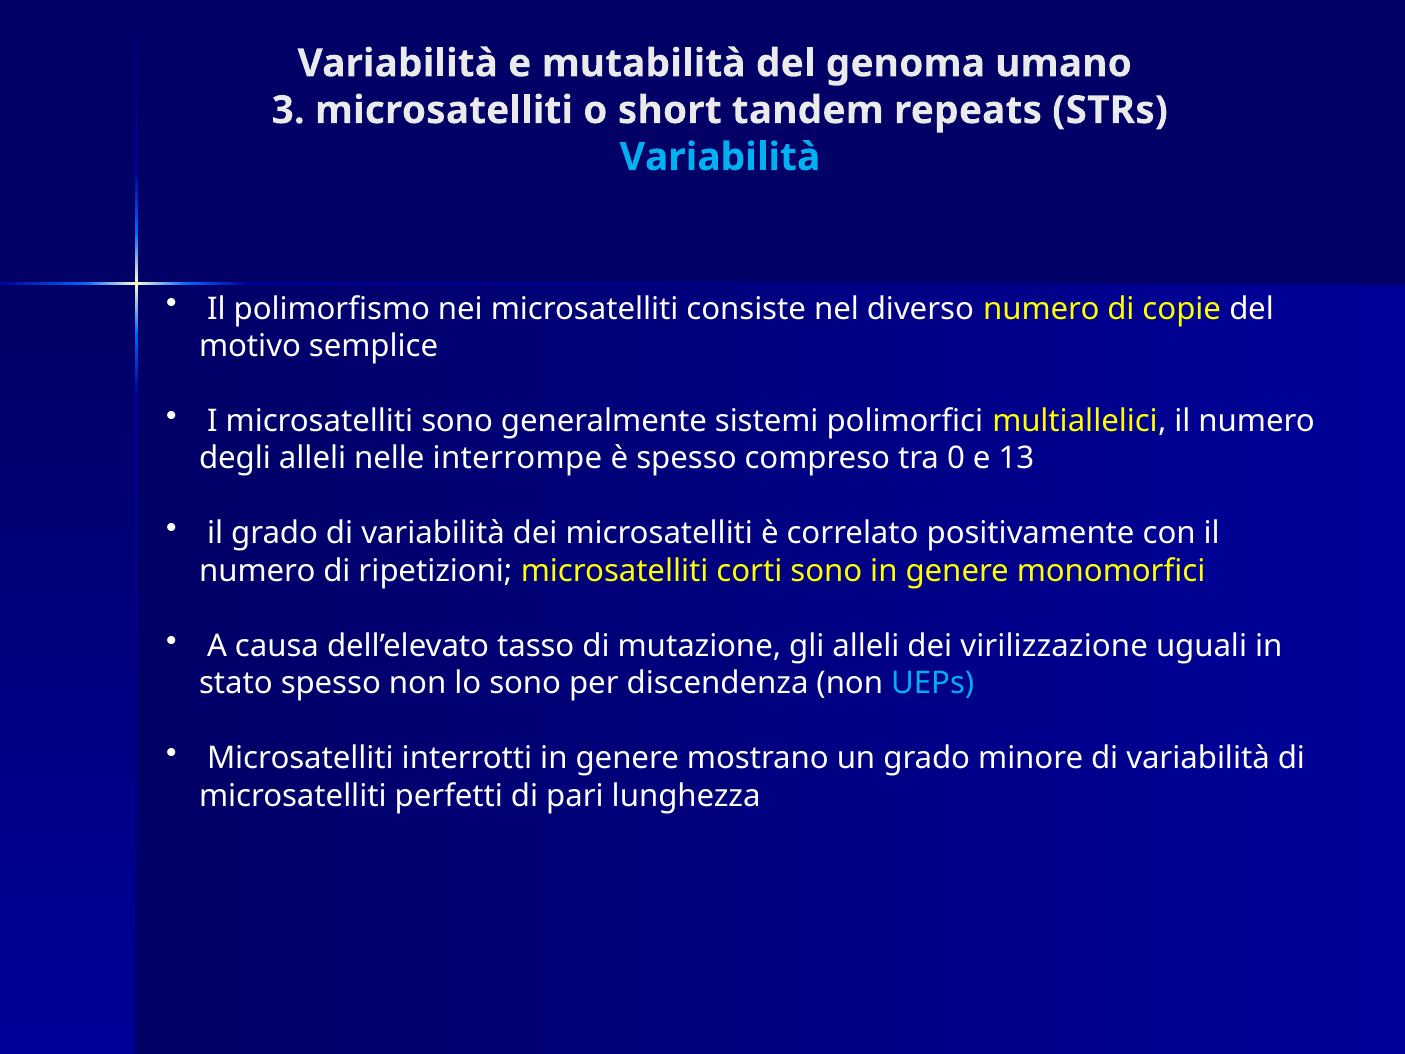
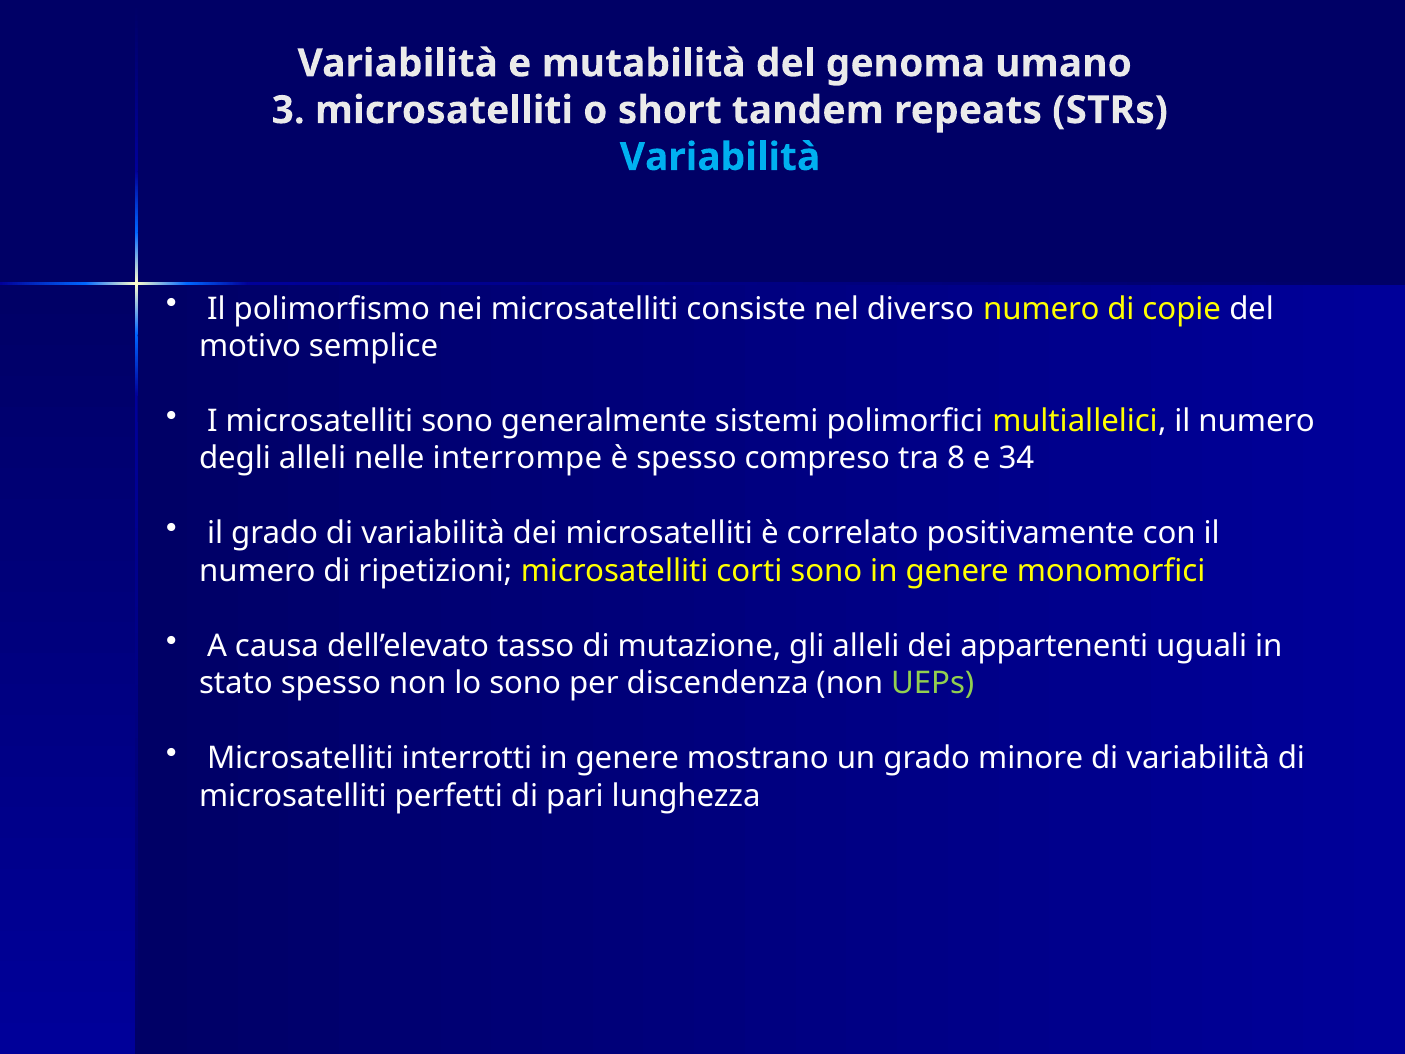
0: 0 -> 8
13: 13 -> 34
virilizzazione: virilizzazione -> appartenenti
UEPs colour: light blue -> light green
